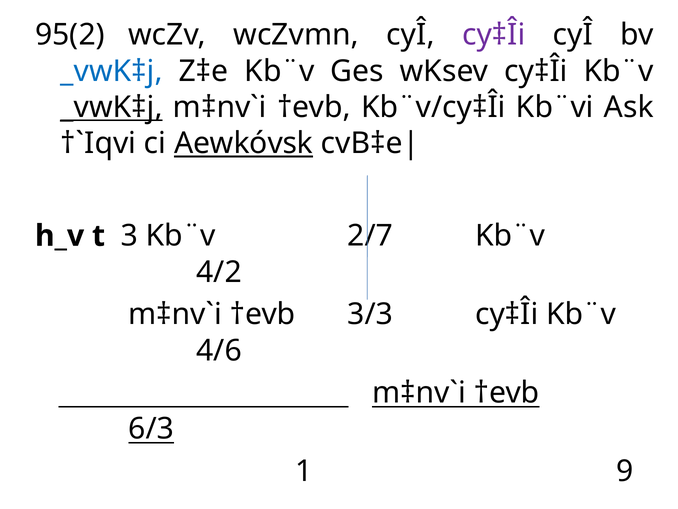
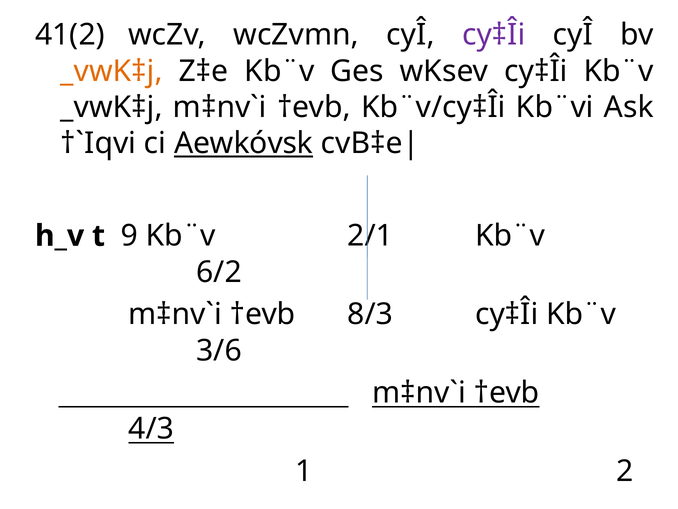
95(2: 95(2 -> 41(2
_vwK‡j at (112, 71) colour: blue -> orange
_vwK‡j at (112, 107) underline: present -> none
3: 3 -> 9
2/7: 2/7 -> 2/1
4/2: 4/2 -> 6/2
3/3: 3/3 -> 8/3
4/6: 4/6 -> 3/6
6/3: 6/3 -> 4/3
9: 9 -> 2
